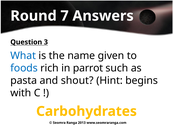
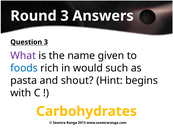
Round 7: 7 -> 3
What colour: blue -> purple
parrot: parrot -> would
